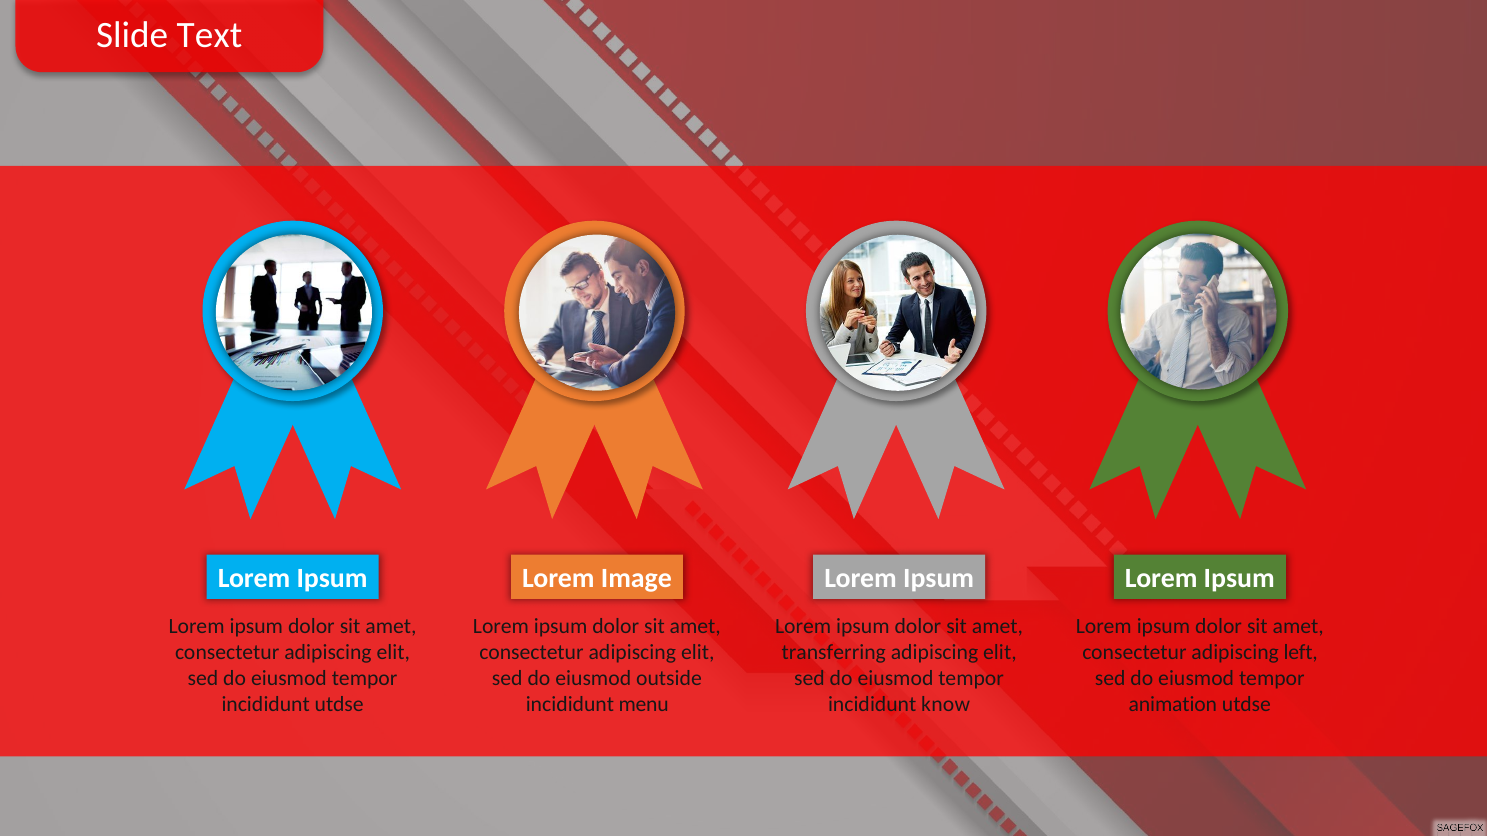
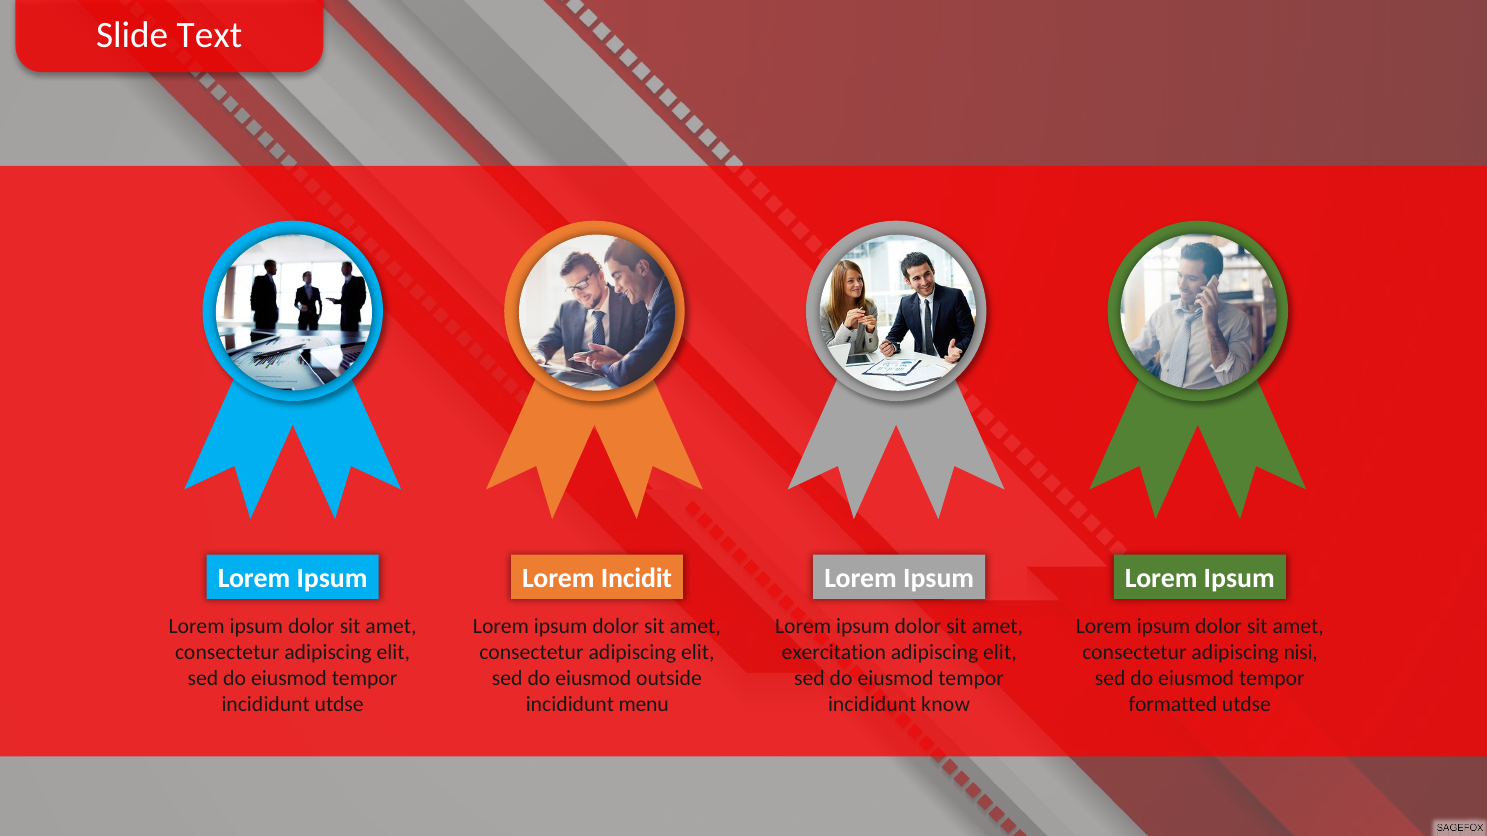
Image: Image -> Incidit
transferring: transferring -> exercitation
left: left -> nisi
animation: animation -> formatted
